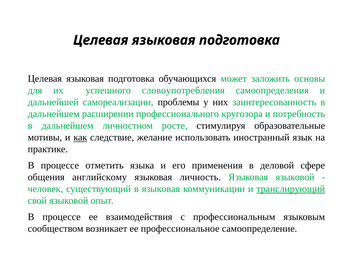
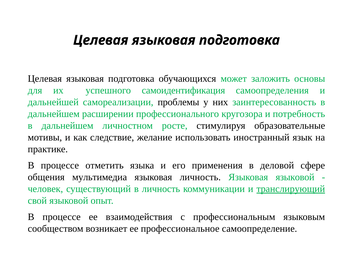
словоупотребления: словоупотребления -> самоидентификация
как underline: present -> none
английскому: английскому -> мультимедиа
в языковая: языковая -> личность
